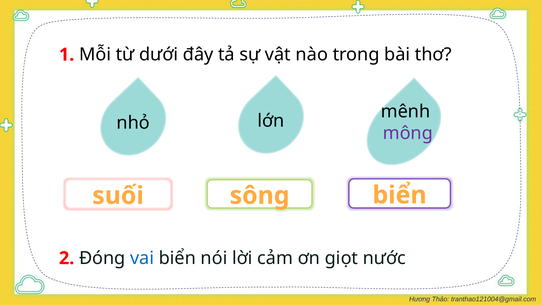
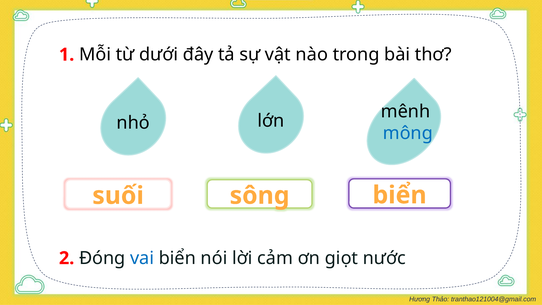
mông colour: purple -> blue
